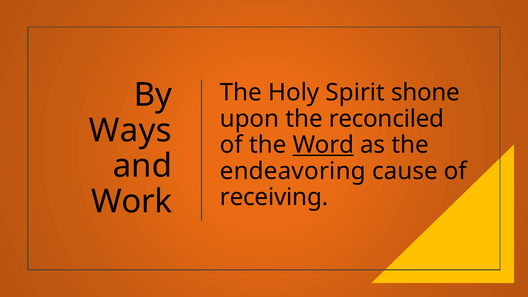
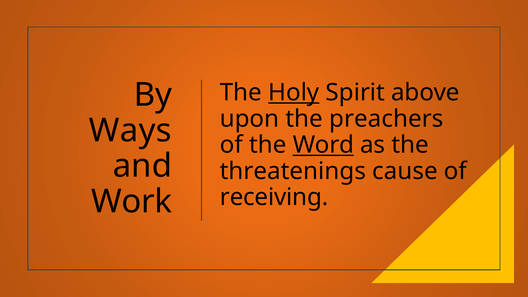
Holy underline: none -> present
shone: shone -> above
reconciled: reconciled -> preachers
endeavoring: endeavoring -> threatenings
